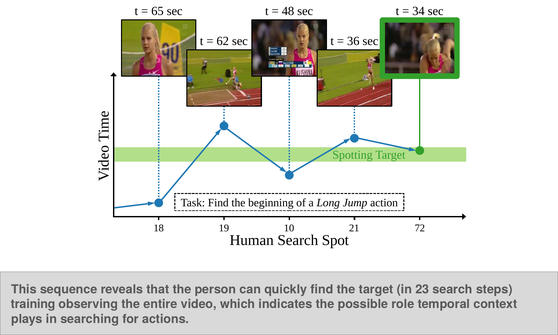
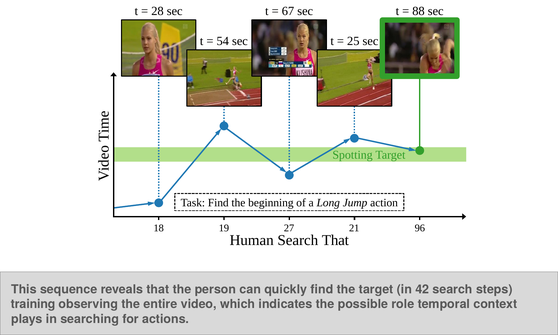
65: 65 -> 28
48: 48 -> 67
34: 34 -> 88
62: 62 -> 54
36: 36 -> 25
10: 10 -> 27
72: 72 -> 96
Search Spot: Spot -> That
23: 23 -> 42
